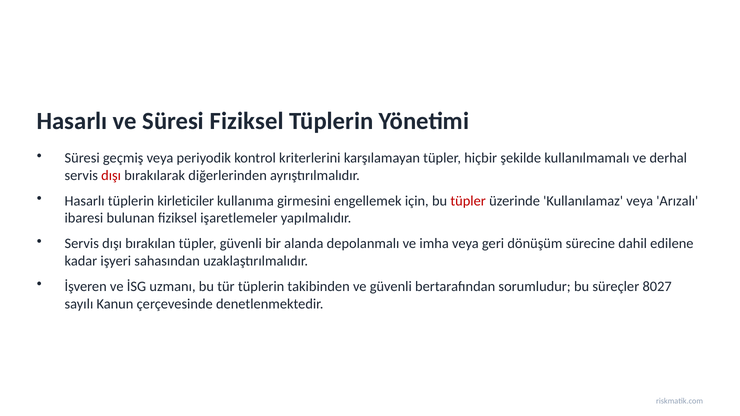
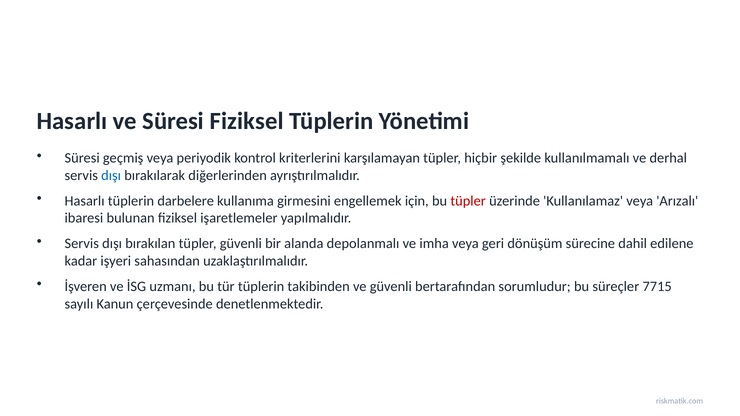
dışı at (111, 176) colour: red -> blue
kirleticiler: kirleticiler -> darbelere
8027: 8027 -> 7715
